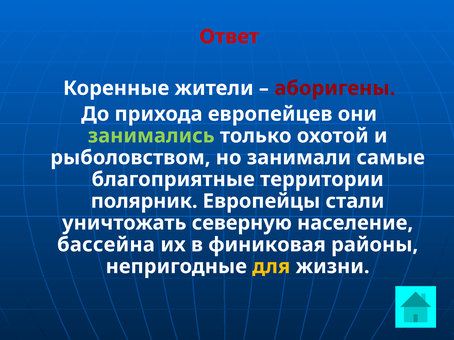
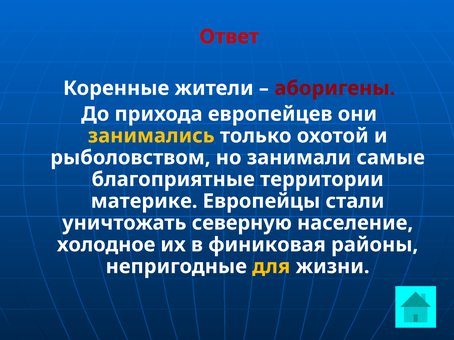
занимались colour: light green -> yellow
полярник: полярник -> материке
бассейна: бассейна -> холодное
